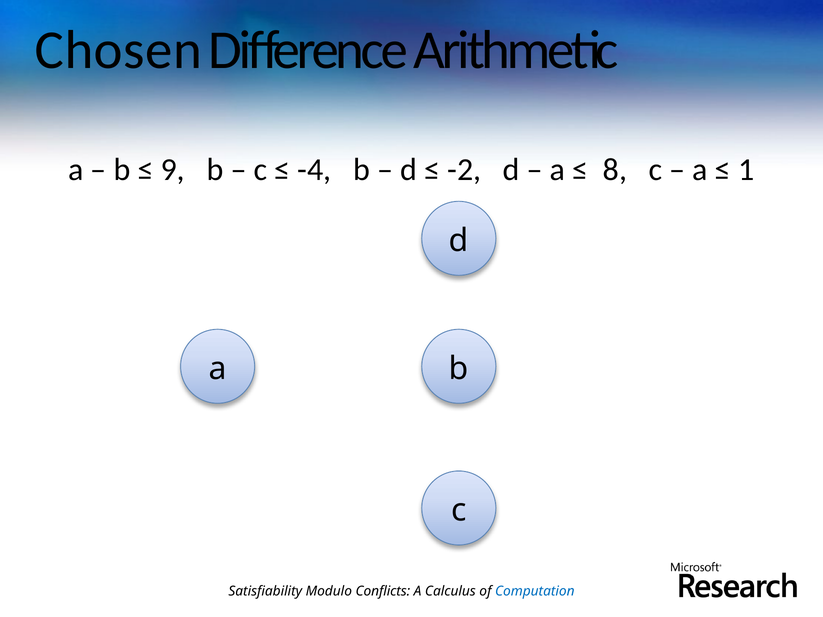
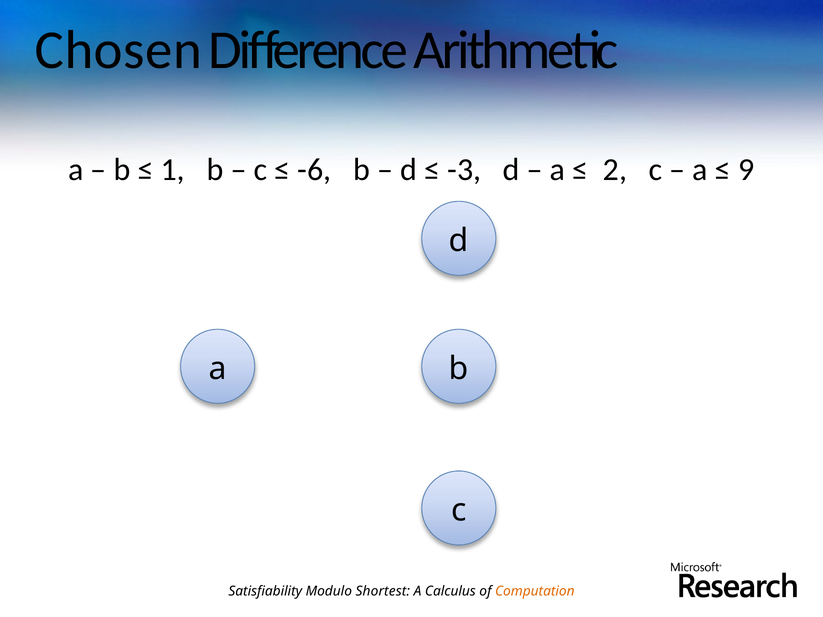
9: 9 -> 1
-4: -4 -> -6
-2: -2 -> -3
8: 8 -> 2
1: 1 -> 9
Conflicts: Conflicts -> Shortest
Computation colour: blue -> orange
